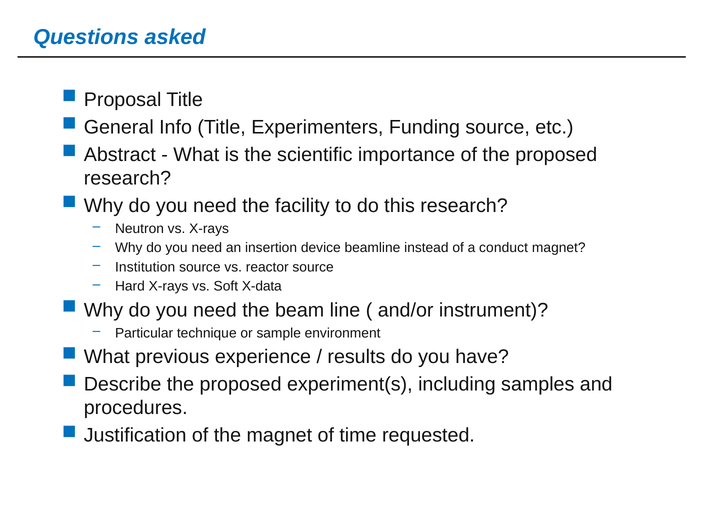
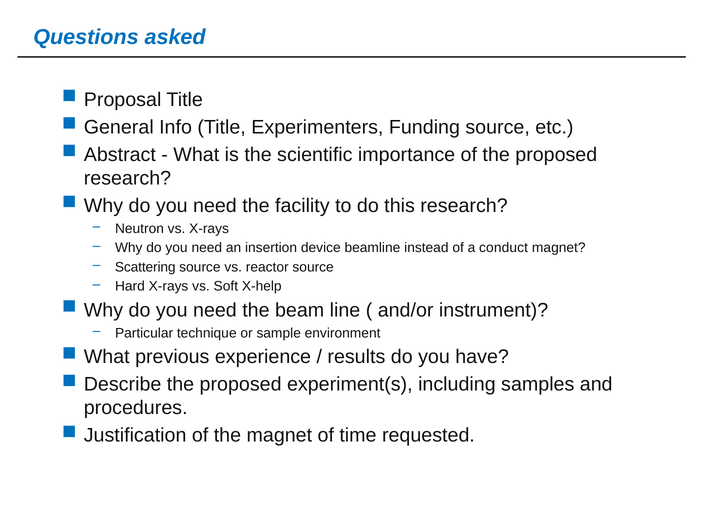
Institution: Institution -> Scattering
X-data: X-data -> X-help
